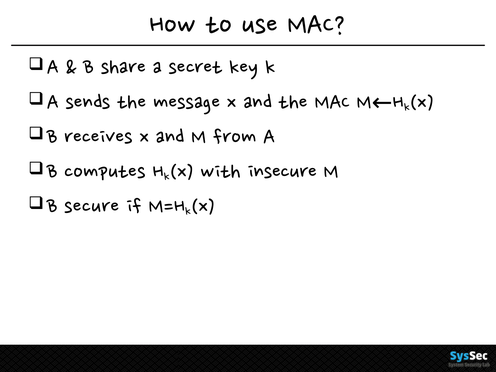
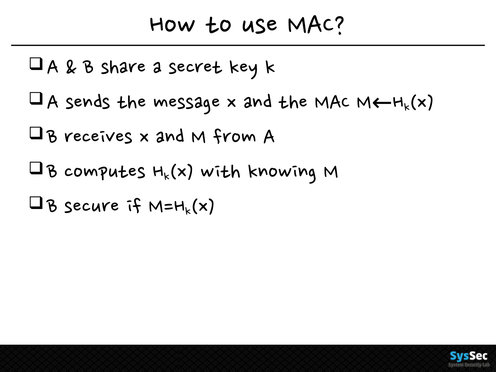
insecure: insecure -> knowing
